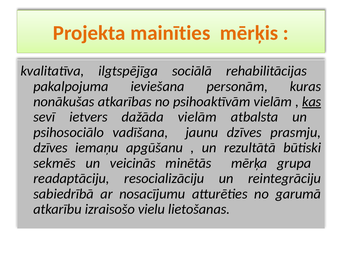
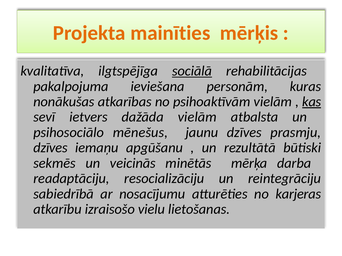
sociālā underline: none -> present
vadīšana: vadīšana -> mēnešus
grupa: grupa -> darba
garumā: garumā -> karjeras
